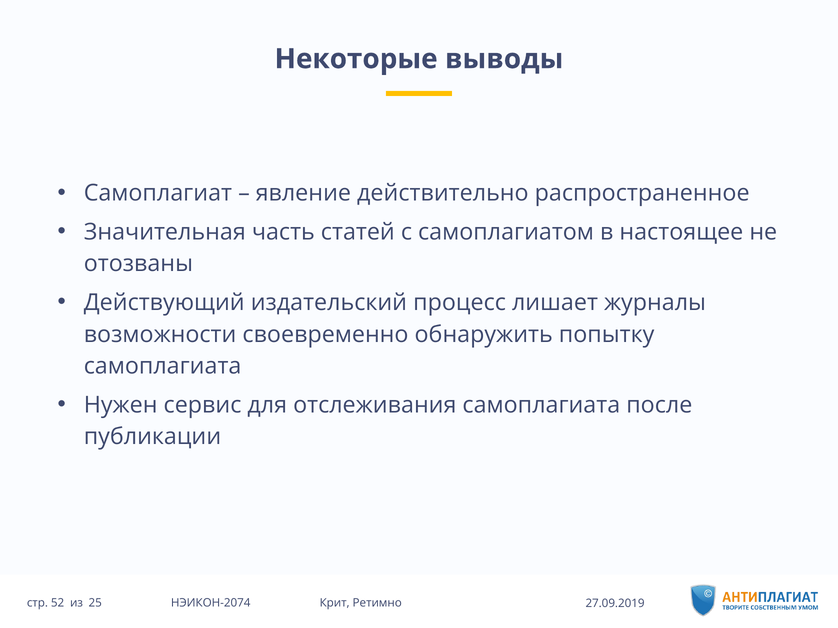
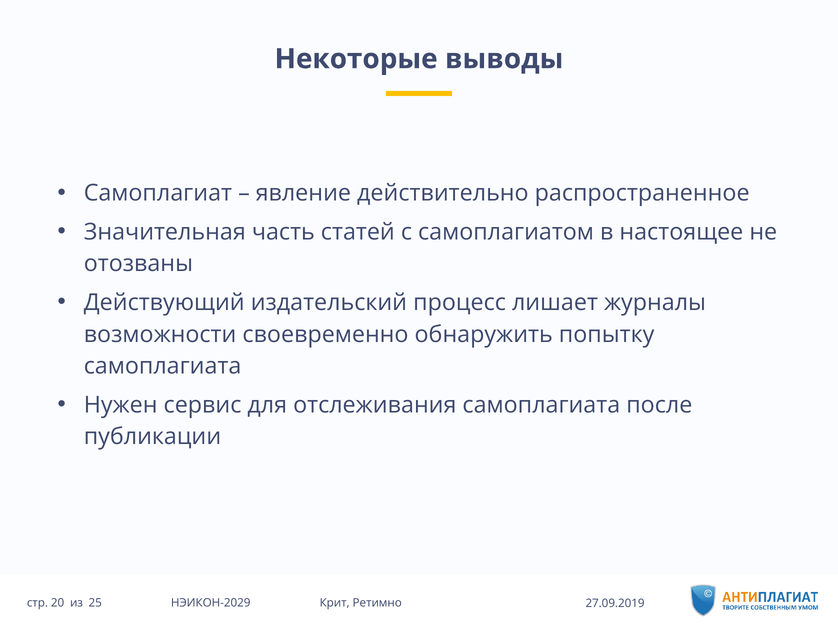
НЭИКОН-2074: НЭИКОН-2074 -> НЭИКОН-2029
52: 52 -> 20
